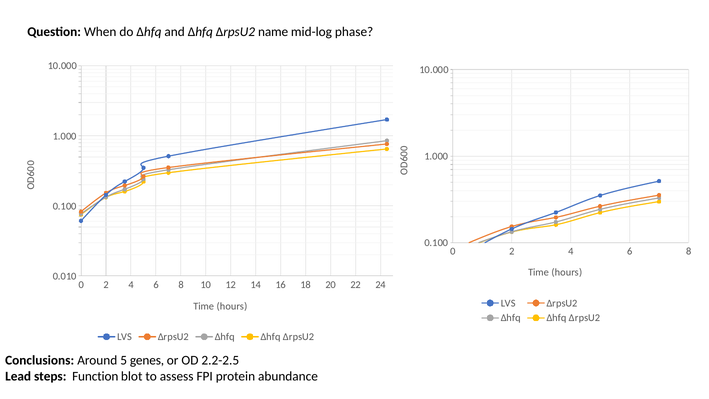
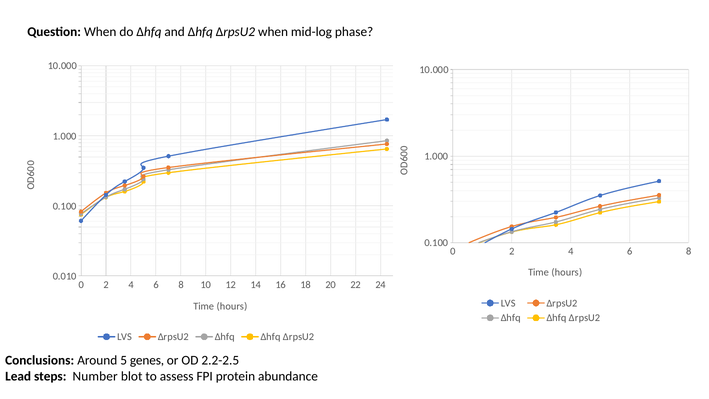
ΔrpsU2 name: name -> when
Function: Function -> Number
